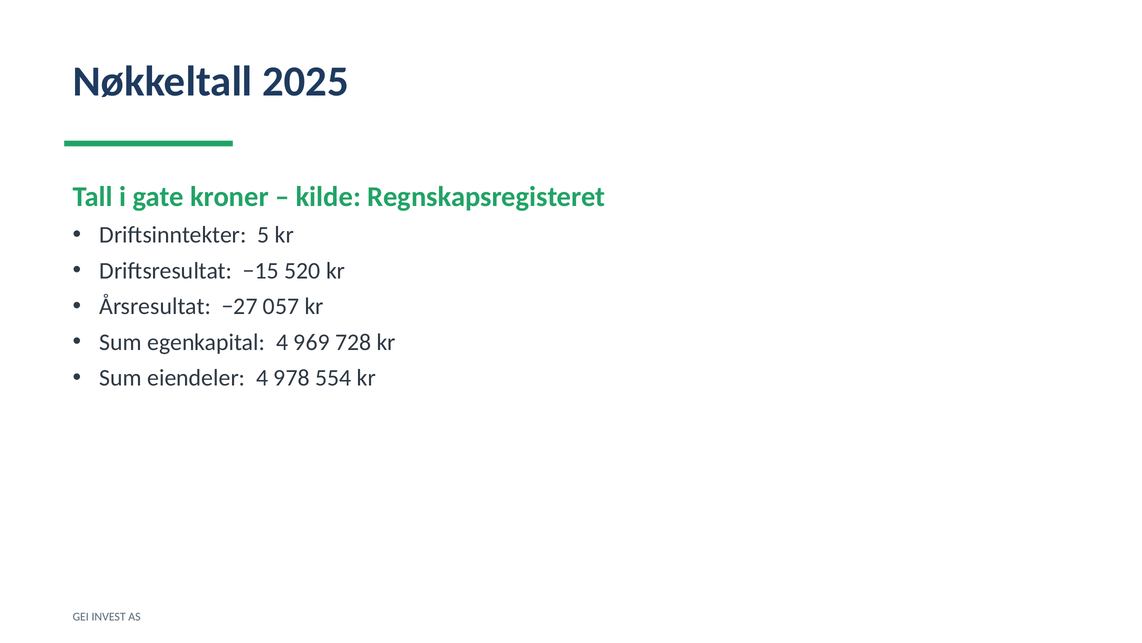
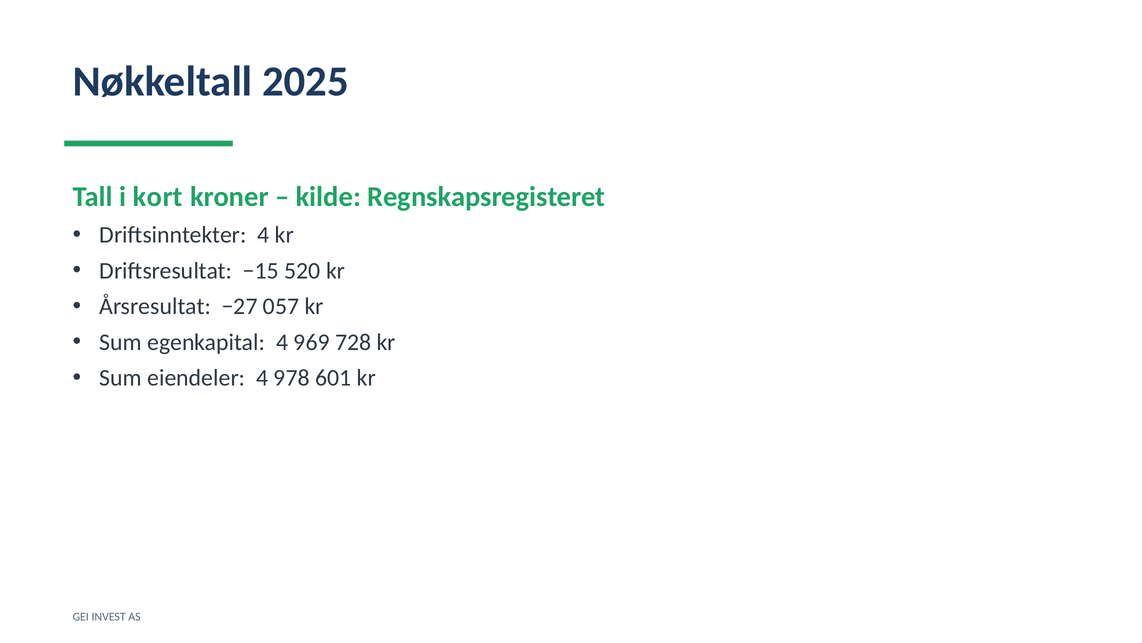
gate: gate -> kort
Driftsinntekter 5: 5 -> 4
554: 554 -> 601
